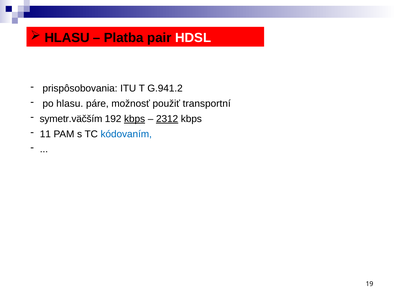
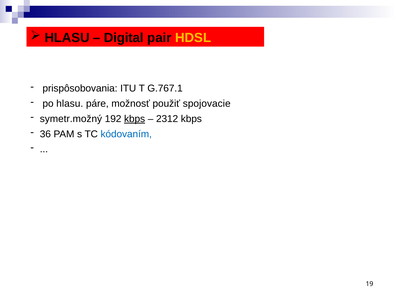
Platba: Platba -> Digital
HDSL colour: white -> yellow
G.941.2: G.941.2 -> G.767.1
transportní: transportní -> spojovacie
symetr.väčším: symetr.väčším -> symetr.možný
2312 underline: present -> none
11: 11 -> 36
